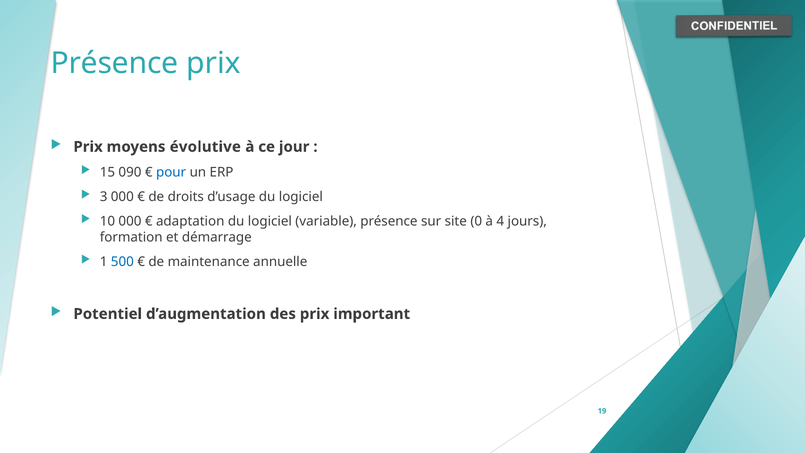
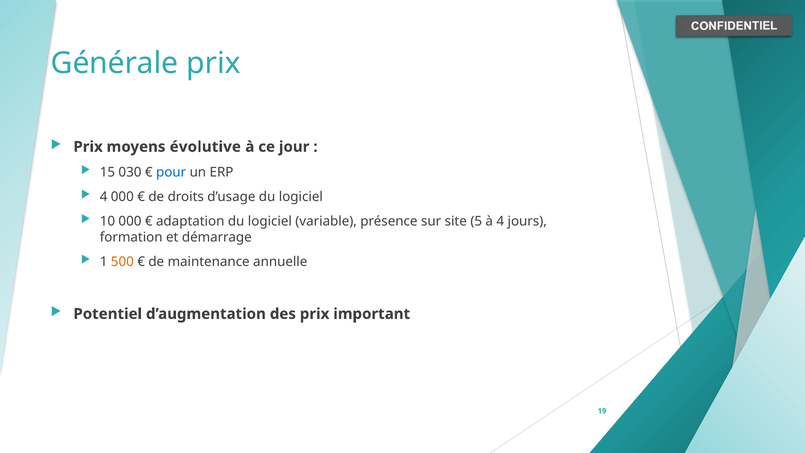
Présence at (115, 63): Présence -> Générale
090: 090 -> 030
3 at (104, 197): 3 -> 4
0: 0 -> 5
500 colour: blue -> orange
